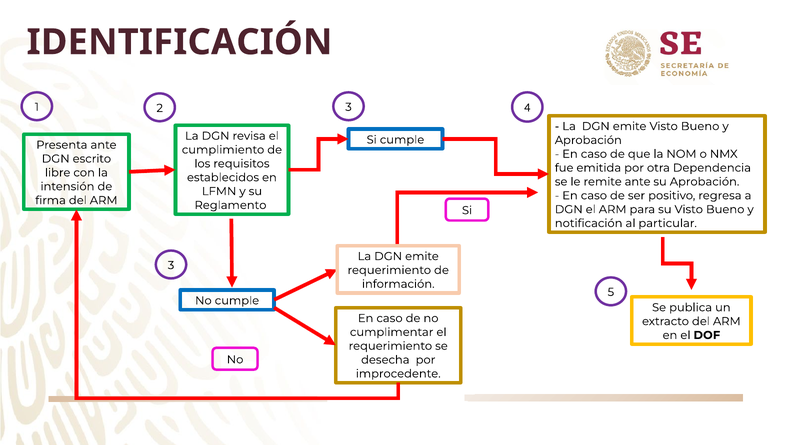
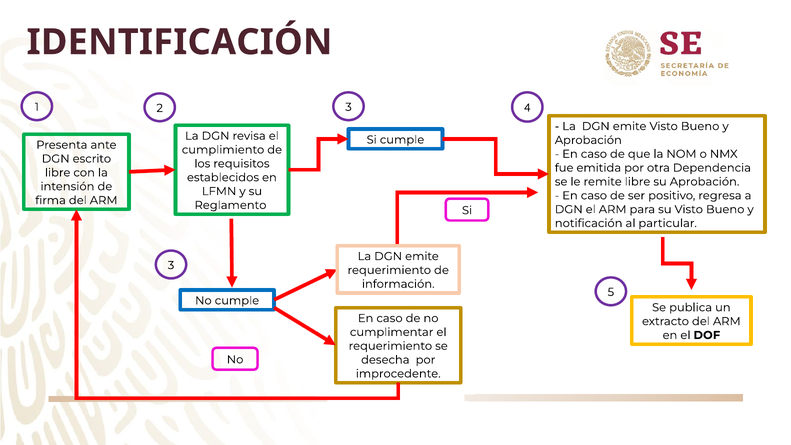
remite ante: ante -> libre
